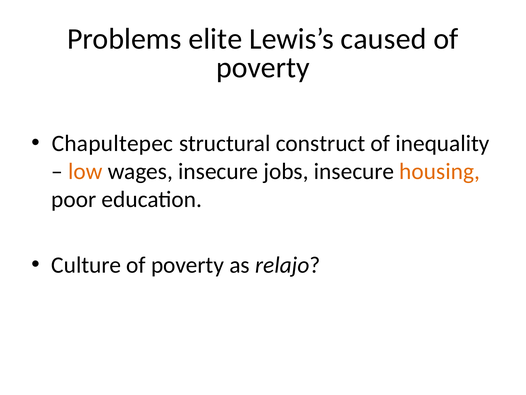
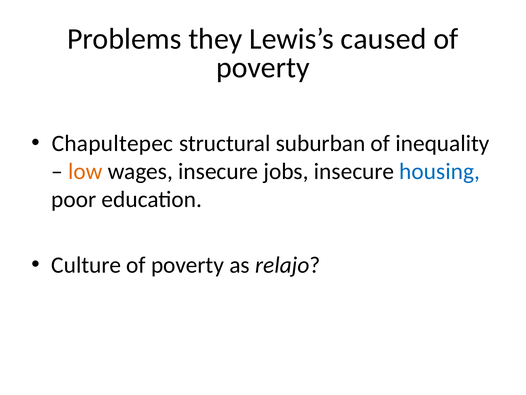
elite: elite -> they
construct: construct -> suburban
housing colour: orange -> blue
